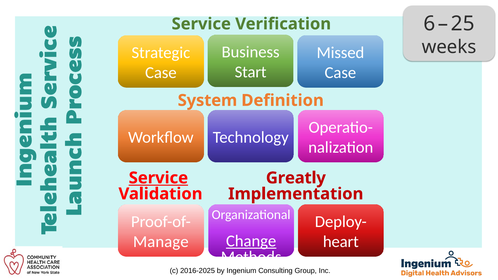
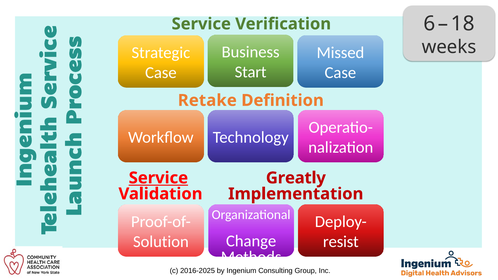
25: 25 -> 18
System: System -> Retake
Change underline: present -> none
Manage: Manage -> Solution
heart: heart -> resist
